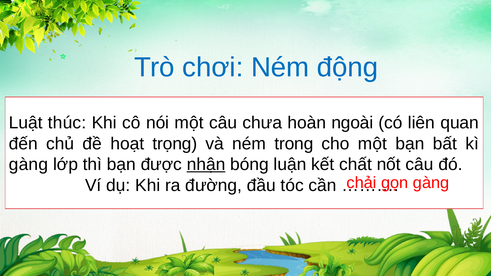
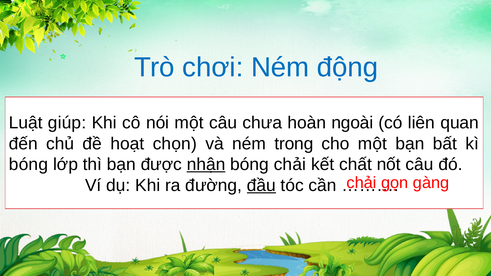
thúc: thúc -> giúp
trọng: trọng -> chọn
gàng at (28, 165): gàng -> bóng
bóng luận: luận -> chải
đầu underline: none -> present
